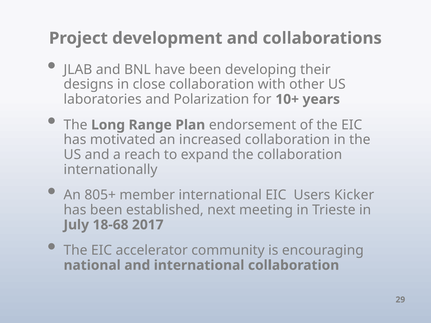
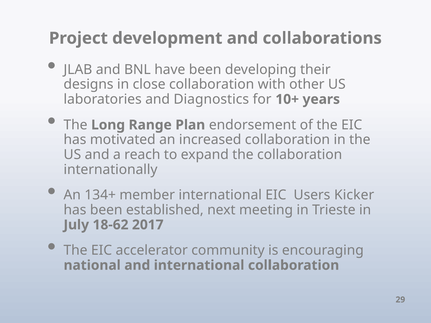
Polarization: Polarization -> Diagnostics
805+: 805+ -> 134+
18-68: 18-68 -> 18-62
